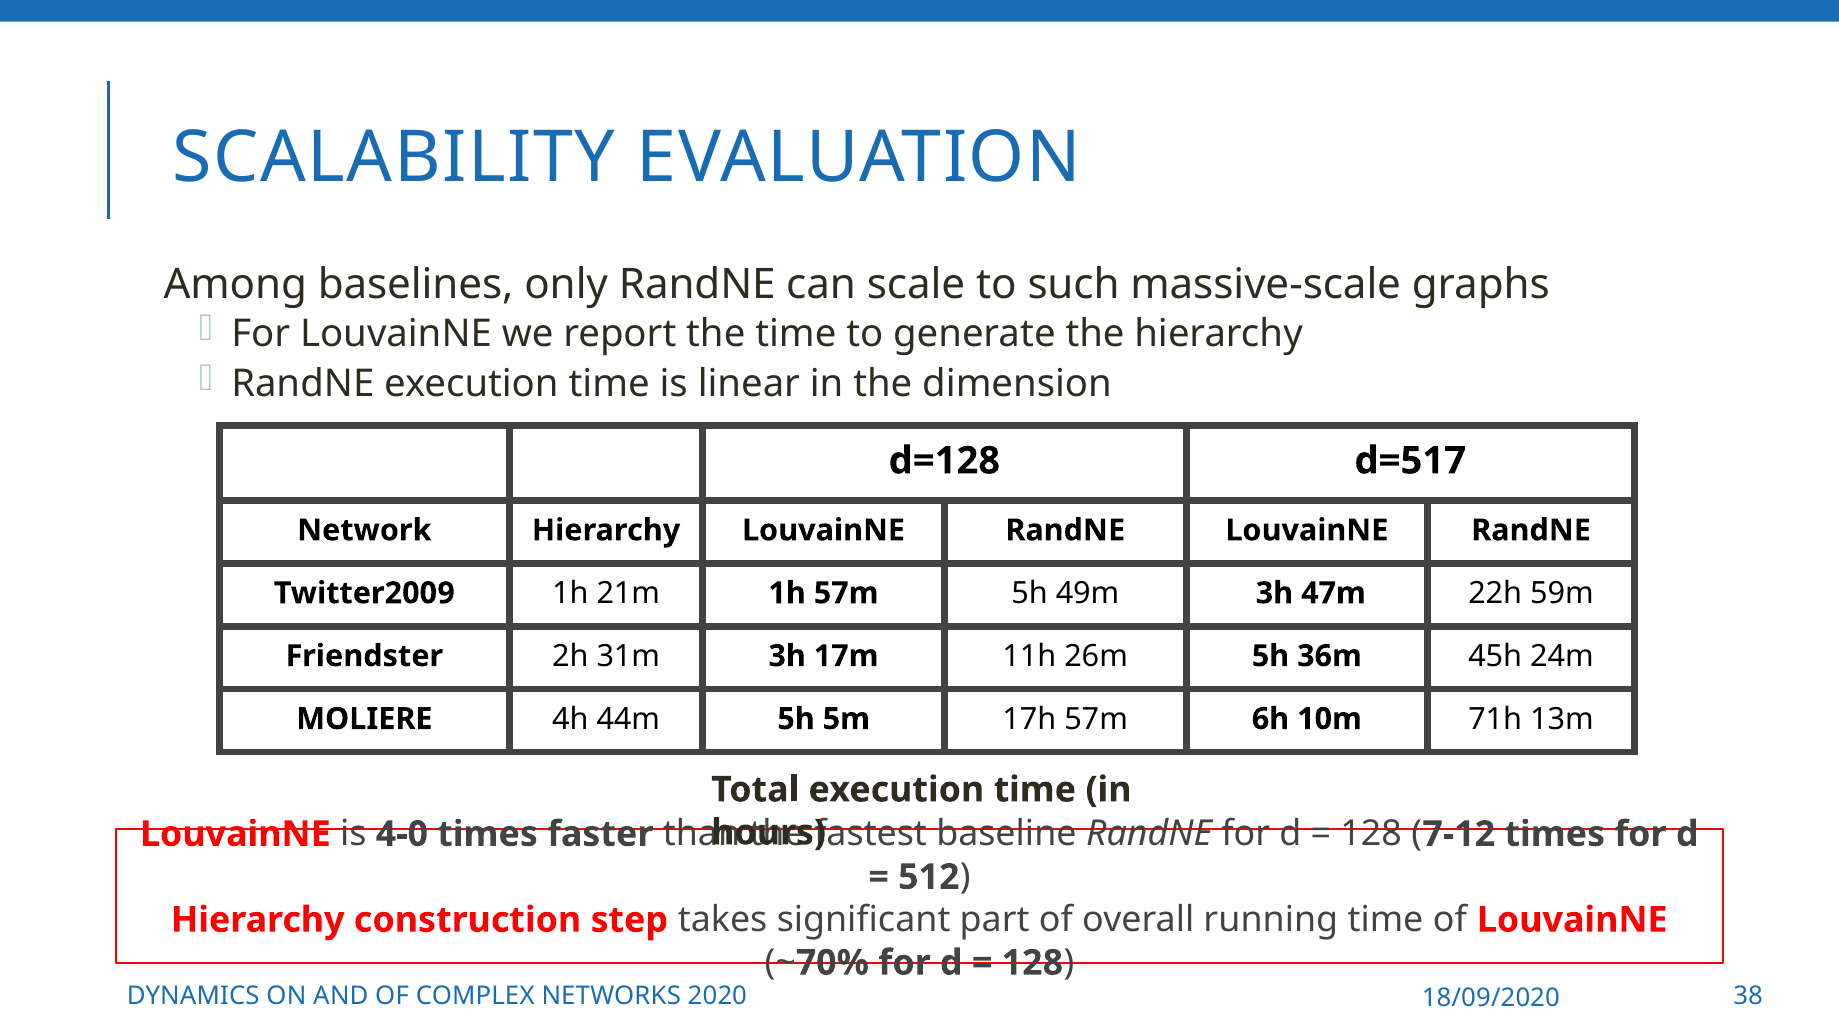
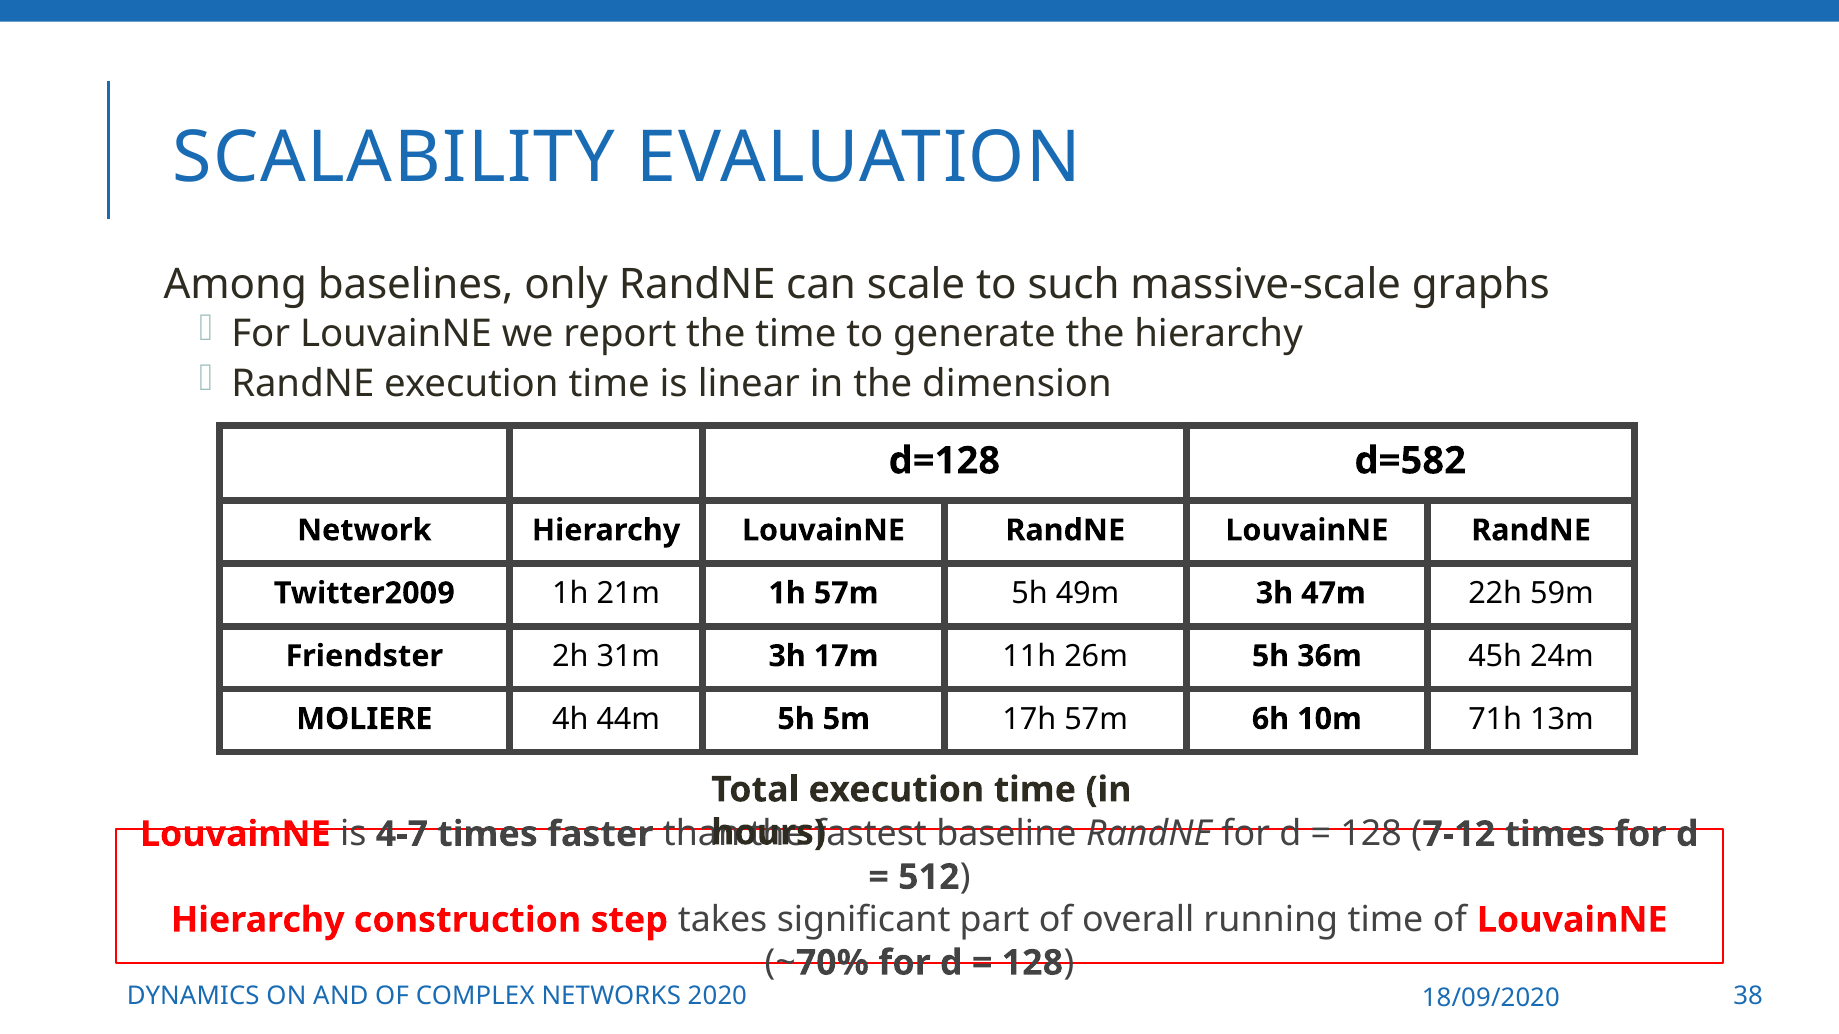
d=517: d=517 -> d=582
4-0: 4-0 -> 4-7
